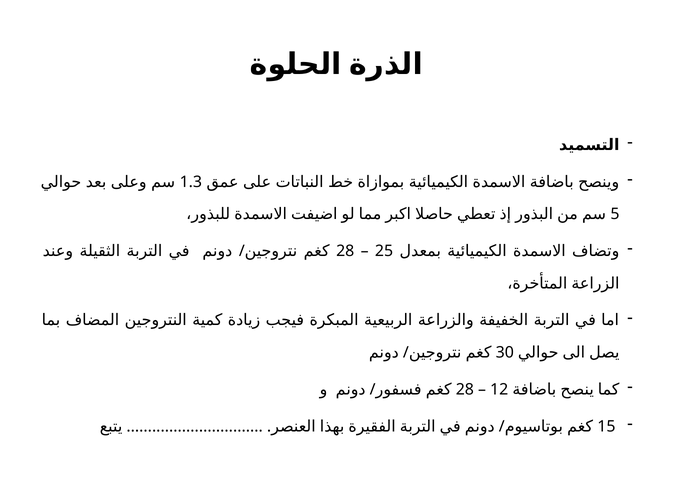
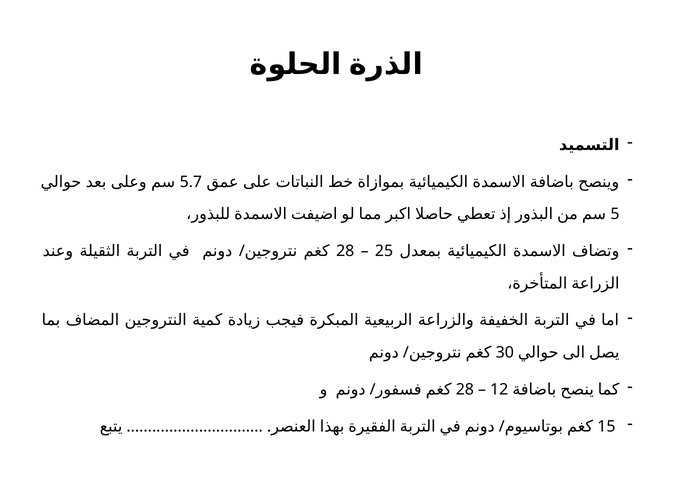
1.3: 1.3 -> 5.7
